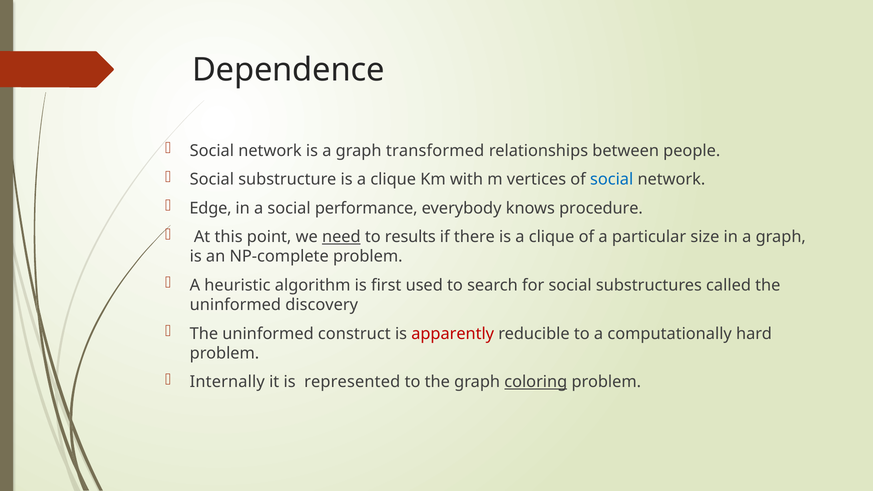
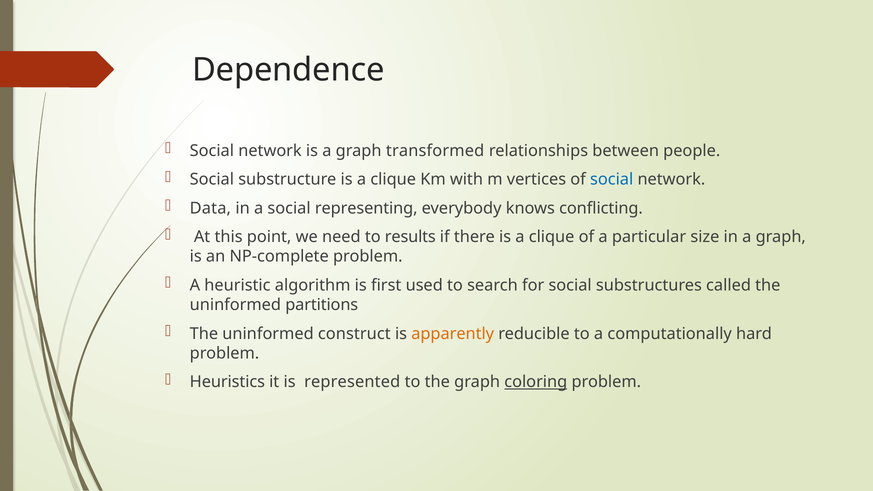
Edge: Edge -> Data
performance: performance -> representing
procedure: procedure -> conflicting
need underline: present -> none
discovery: discovery -> partitions
apparently colour: red -> orange
Internally: Internally -> Heuristics
